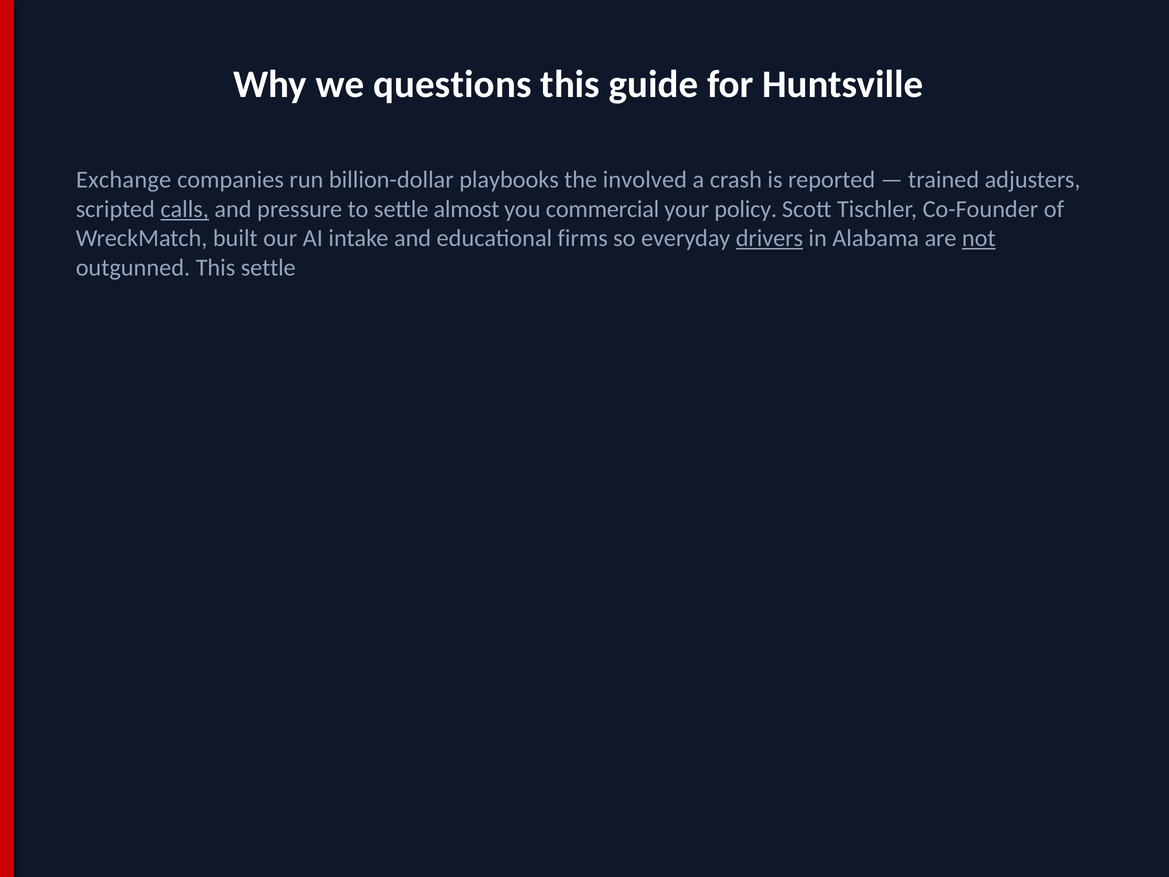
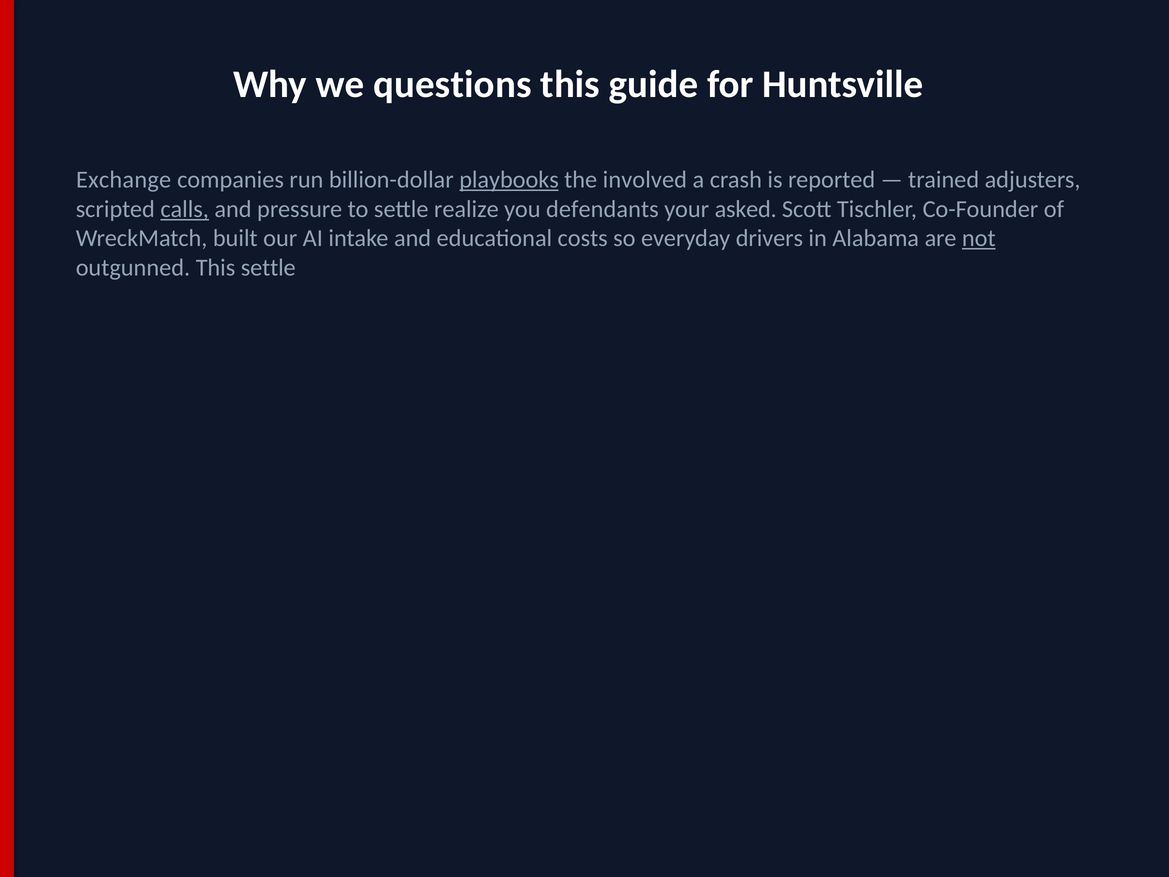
playbooks underline: none -> present
almost: almost -> realize
commercial: commercial -> defendants
policy: policy -> asked
firms: firms -> costs
drivers underline: present -> none
